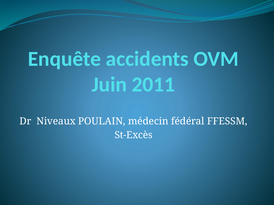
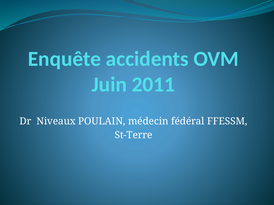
St-Excès: St-Excès -> St-Terre
